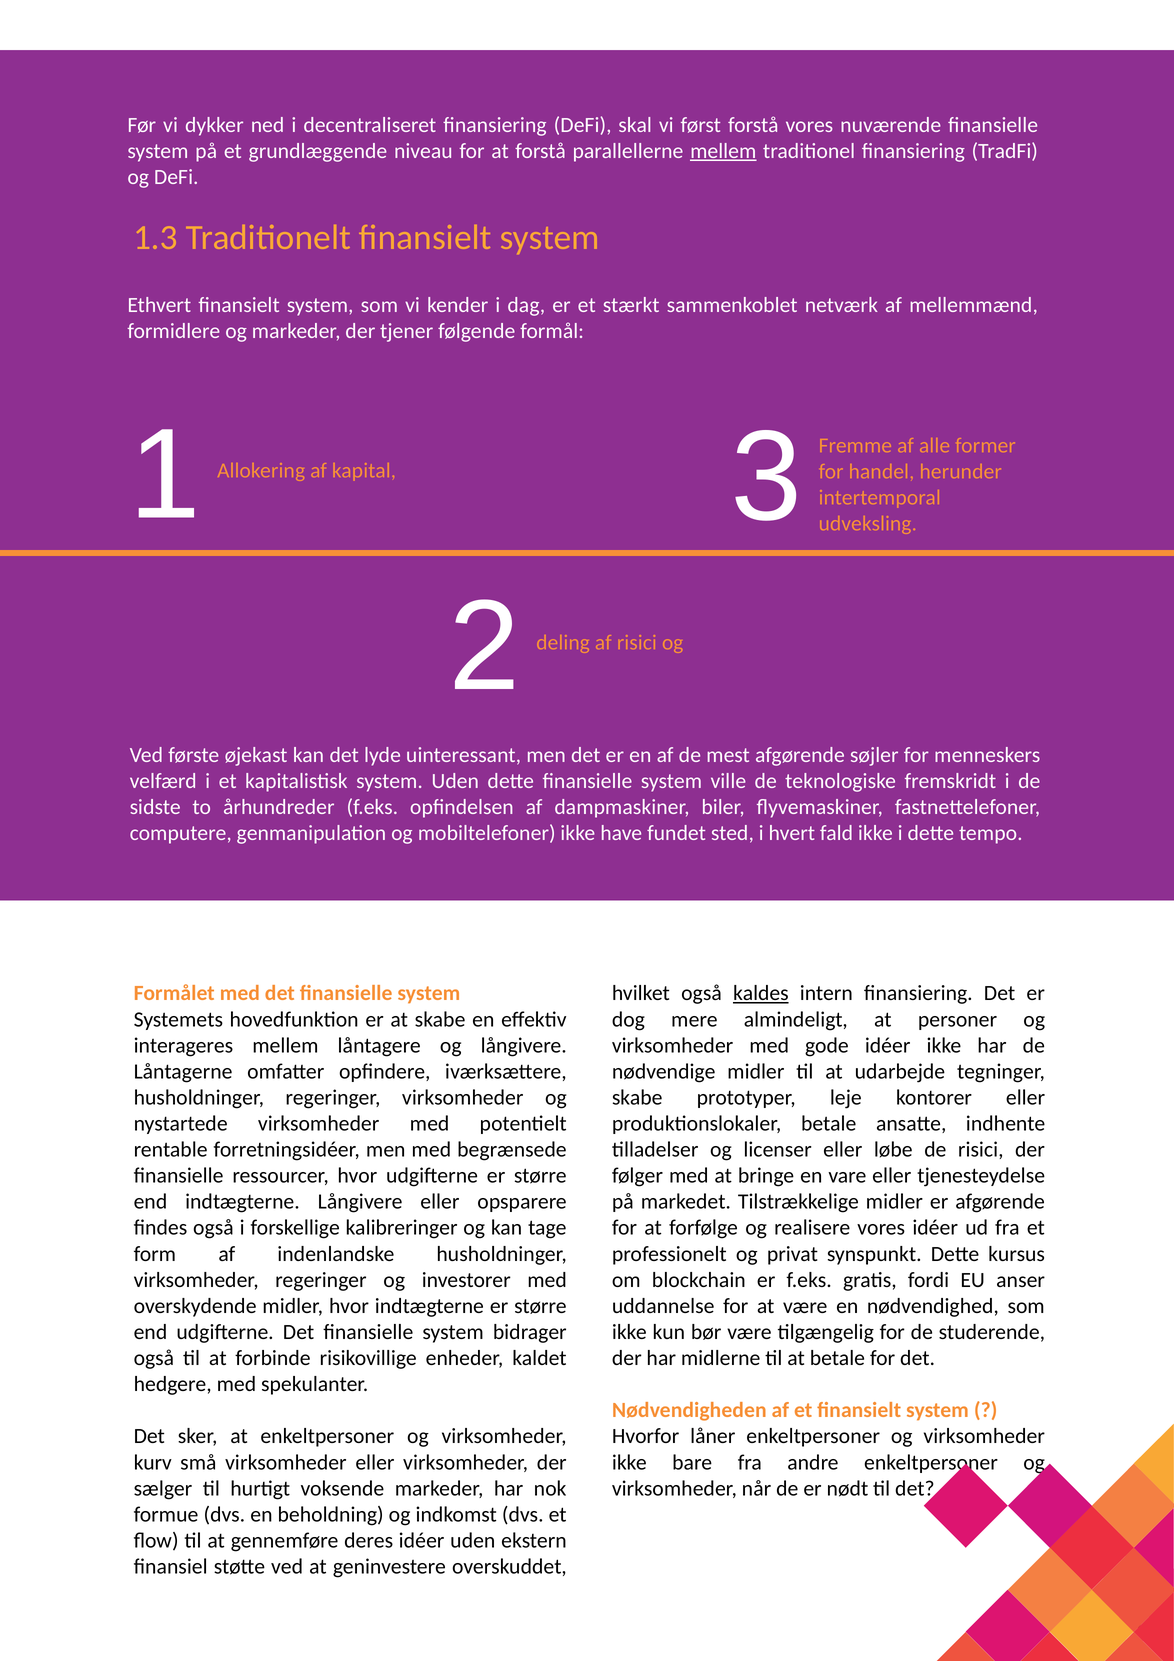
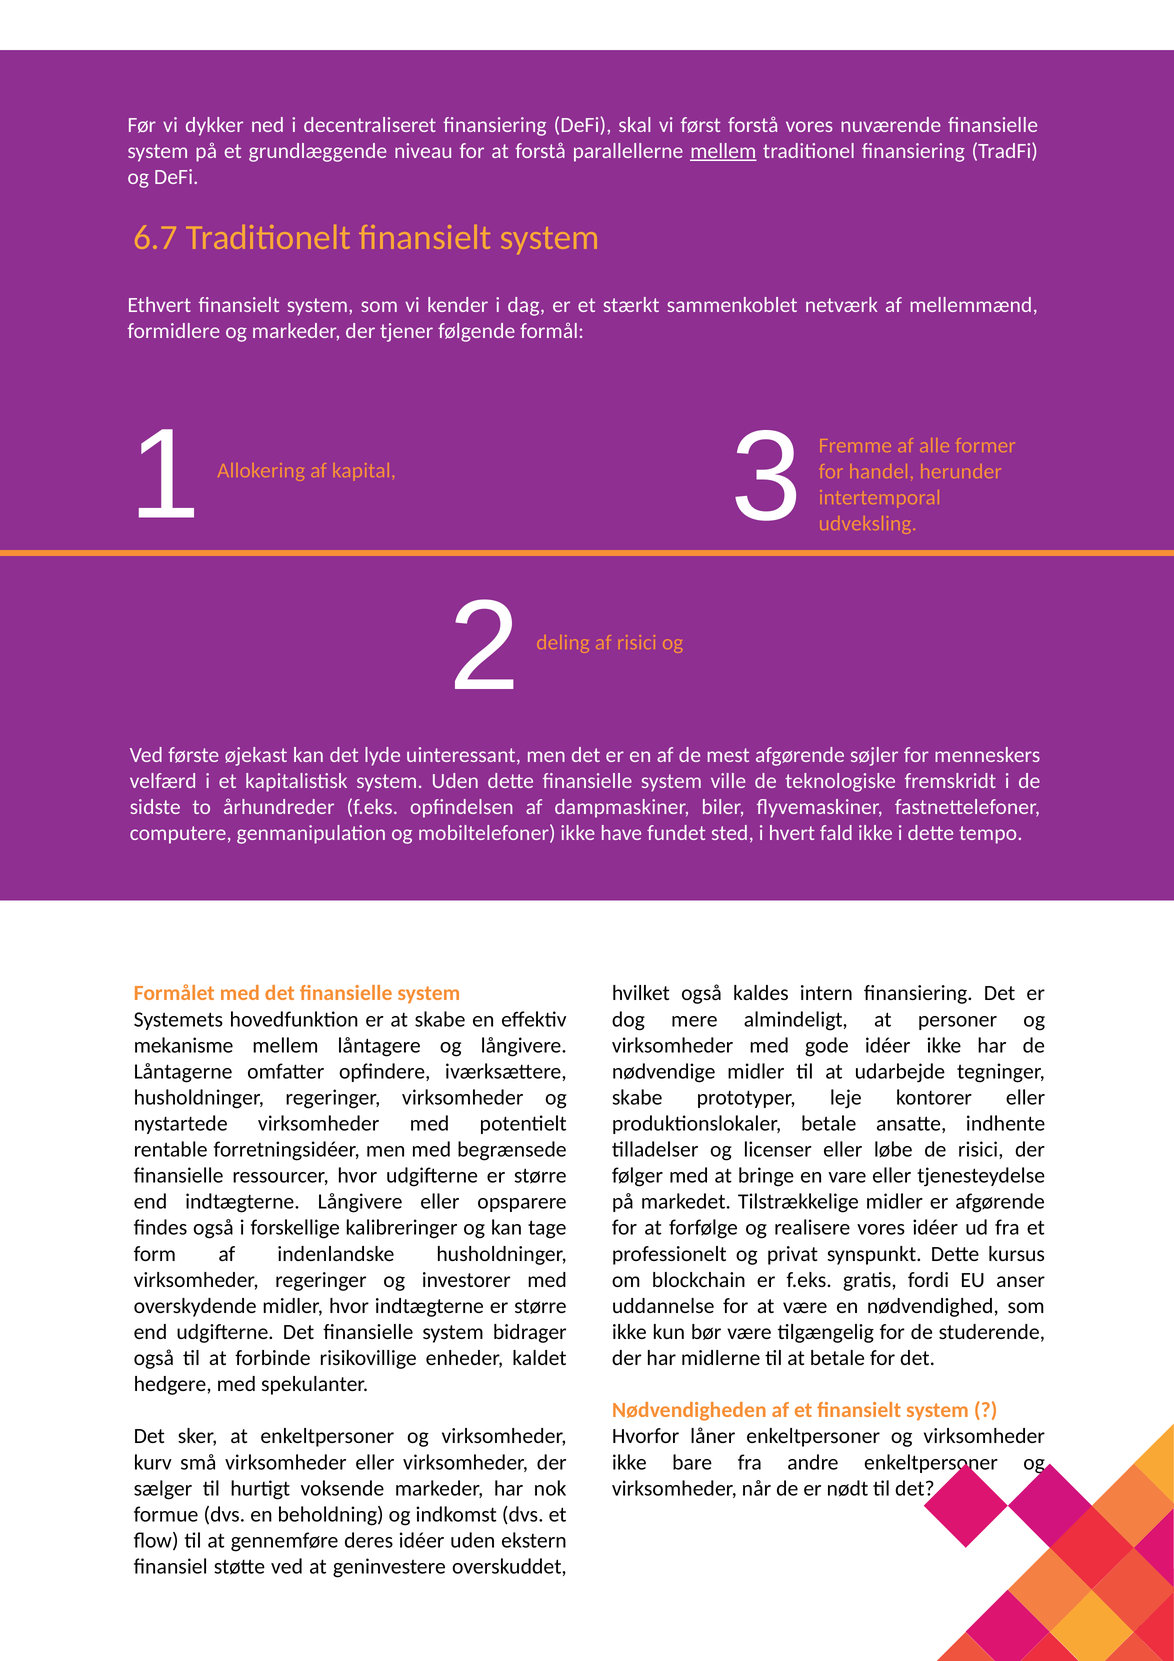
1.3: 1.3 -> 6.7
kaldes underline: present -> none
interageres: interageres -> mekanisme
